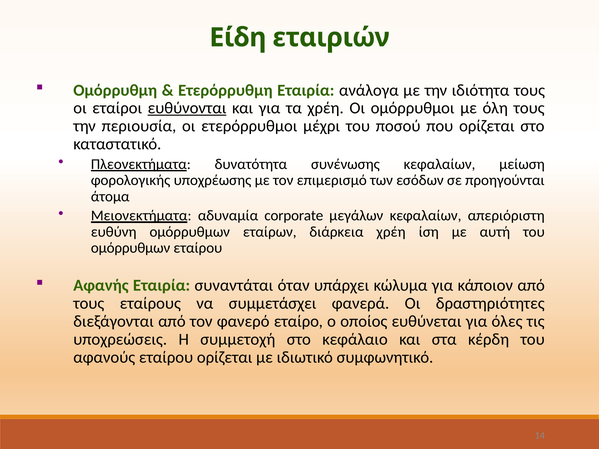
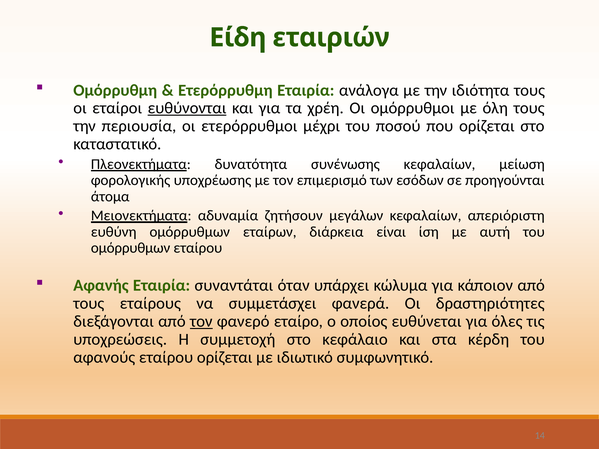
corporate: corporate -> ζητήσουν
διάρκεια χρέη: χρέη -> είναι
τον at (201, 321) underline: none -> present
